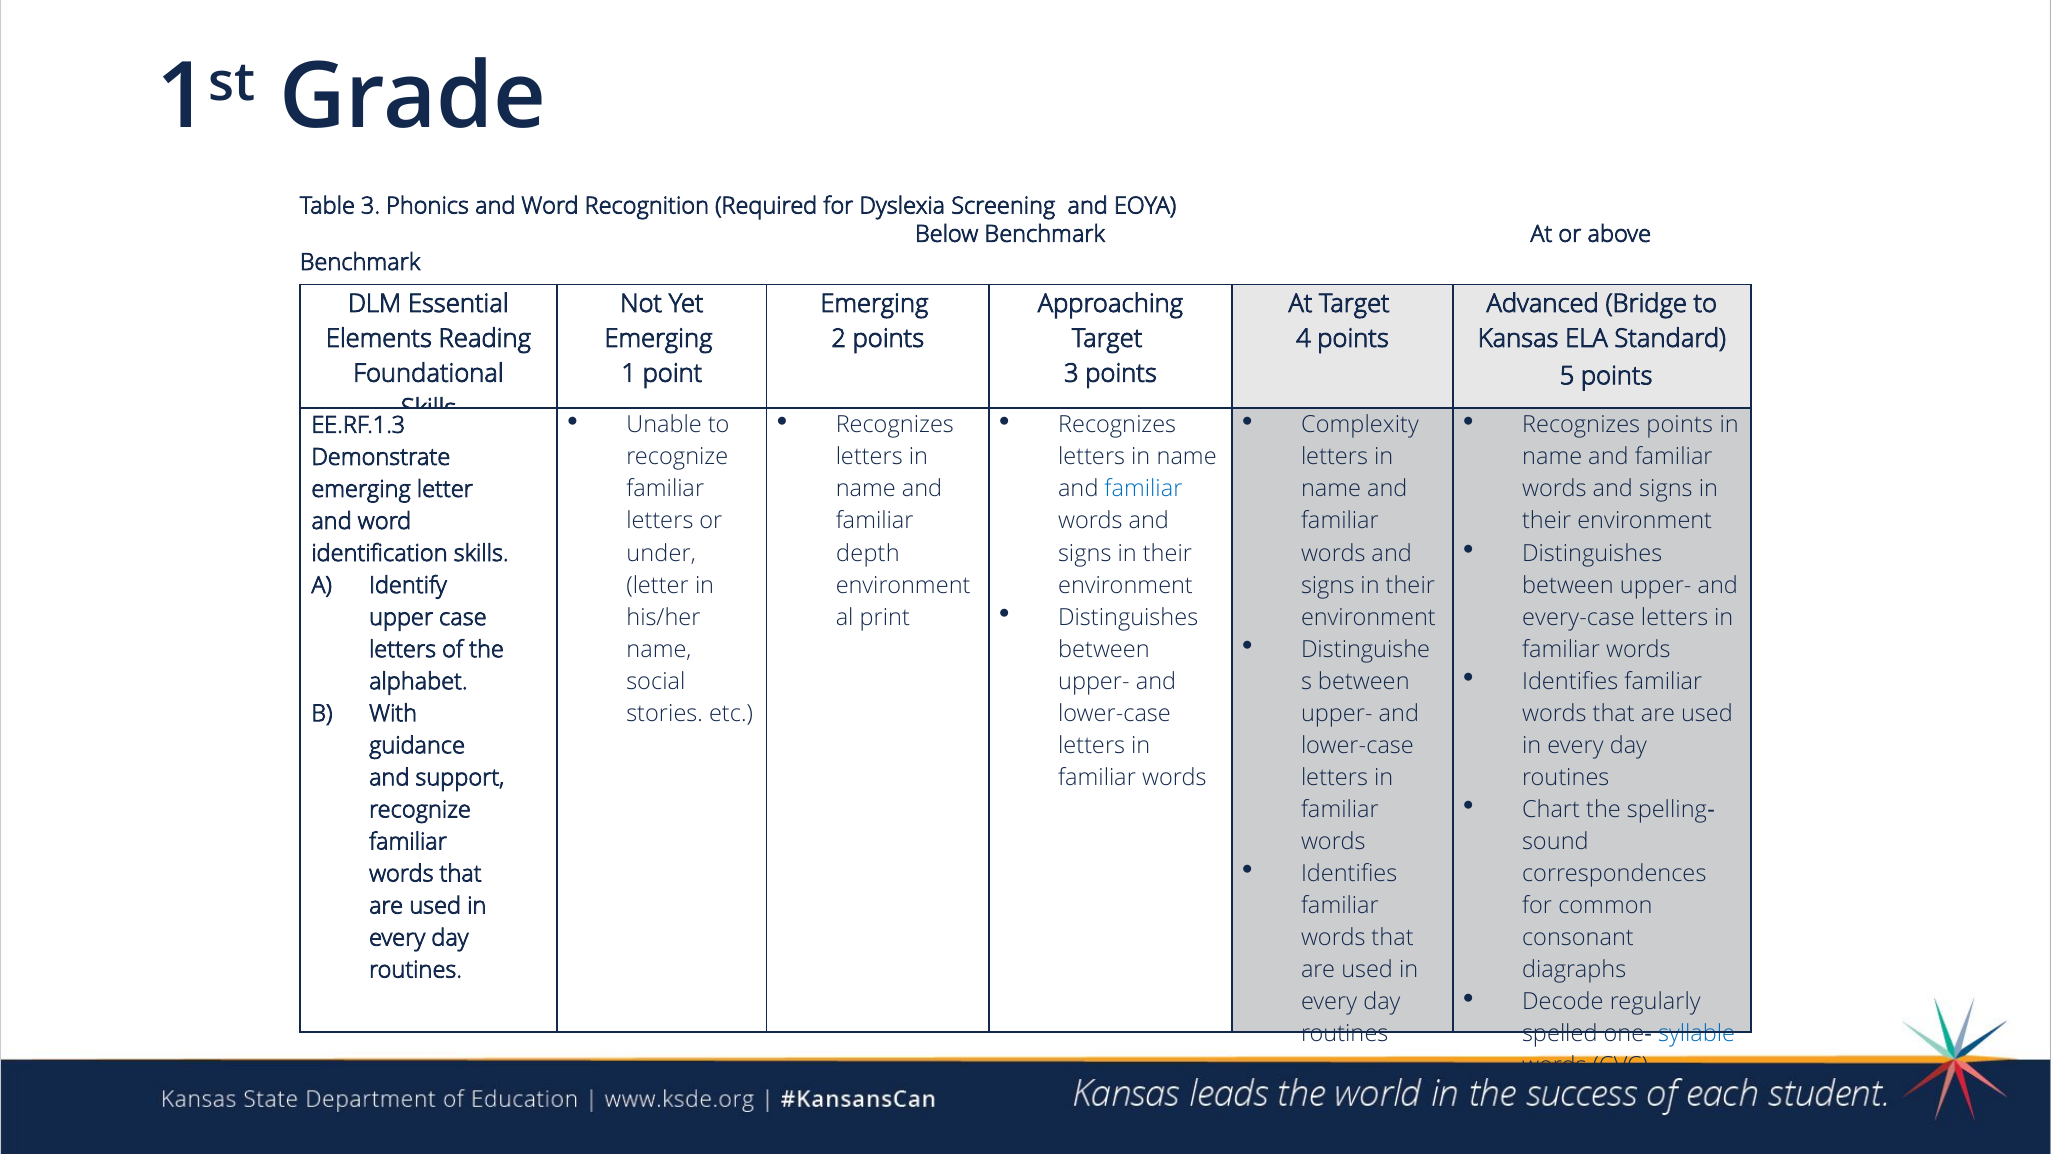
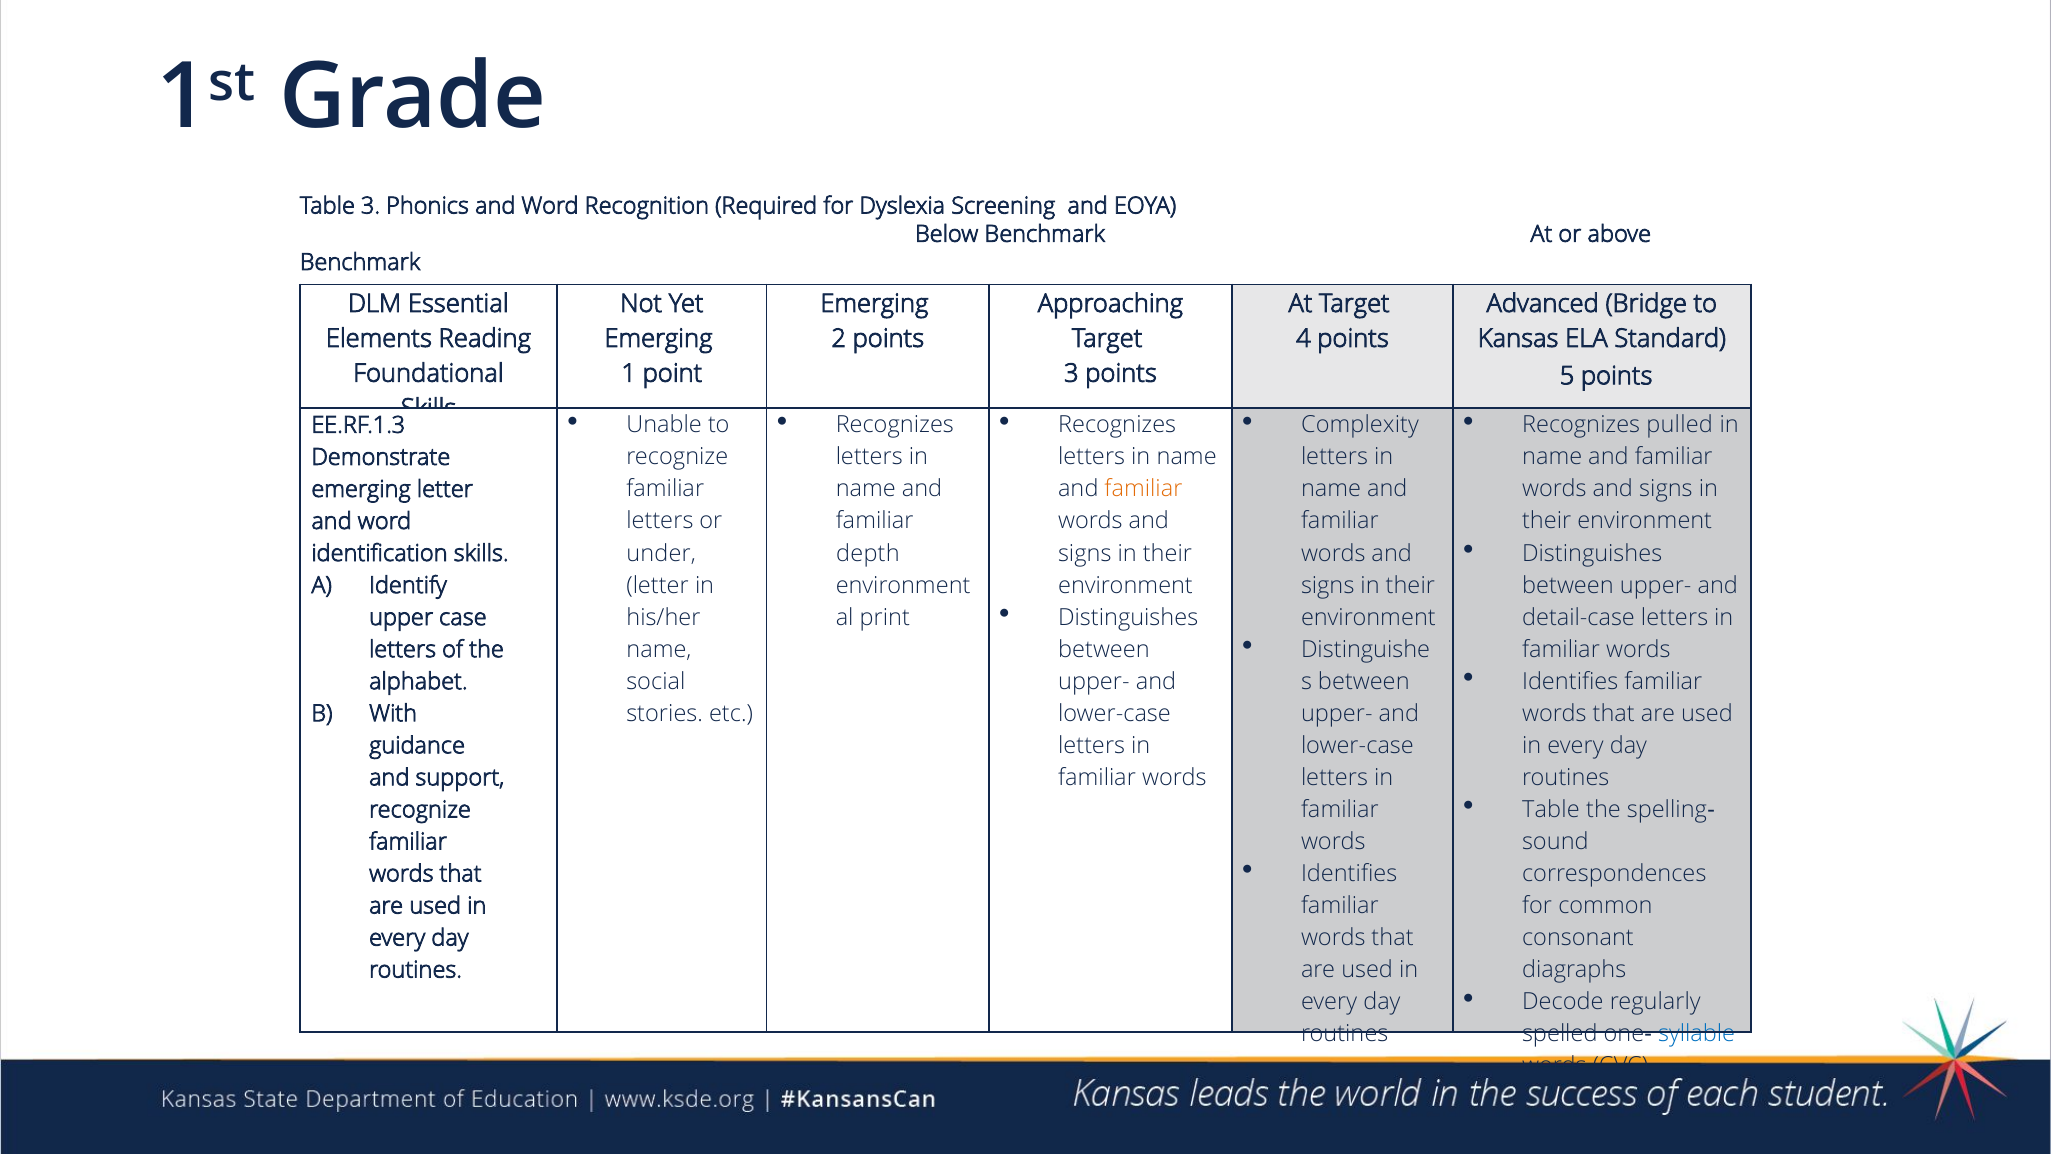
Recognizes points: points -> pulled
familiar at (1143, 489) colour: blue -> orange
every-case: every-case -> detail-case
Chart at (1551, 809): Chart -> Table
